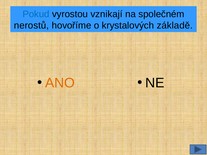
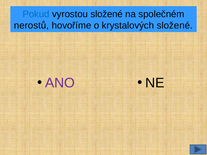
vyrostou vznikají: vznikají -> složené
krystalových základě: základě -> složené
ANO colour: orange -> purple
